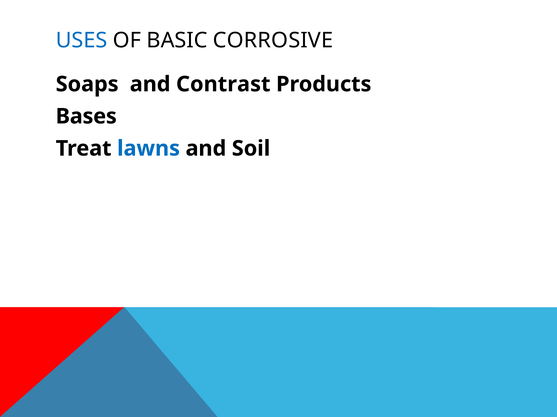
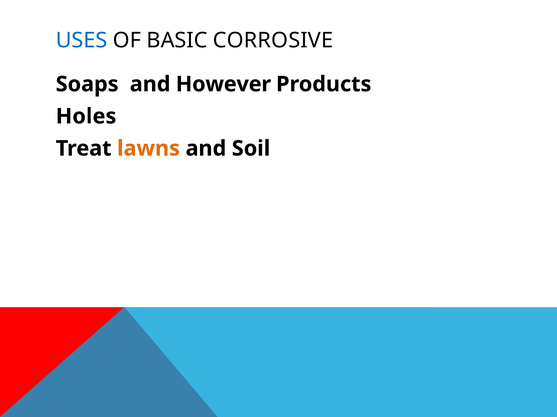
Contrast: Contrast -> However
Bases: Bases -> Holes
lawns colour: blue -> orange
